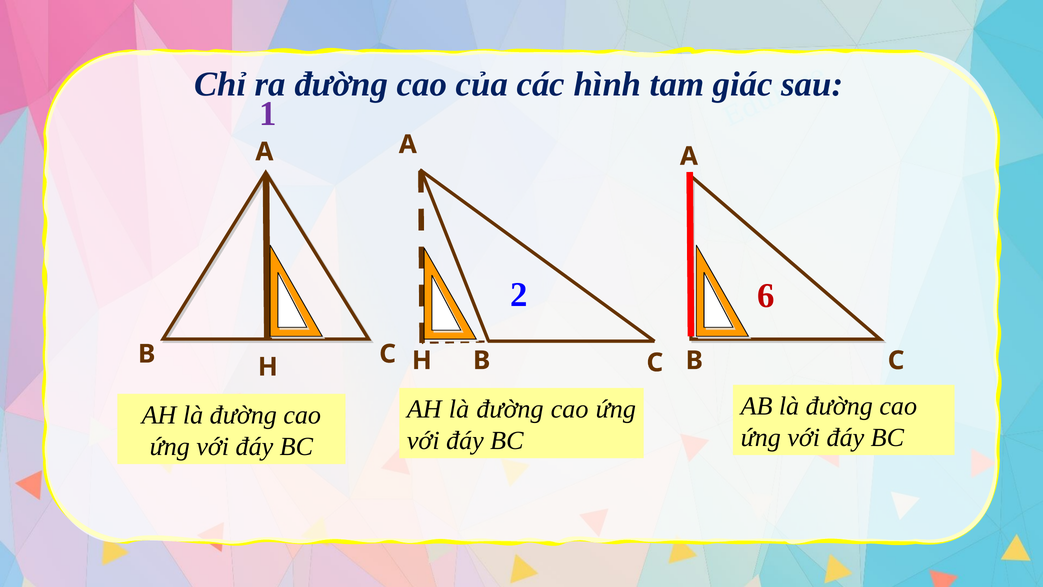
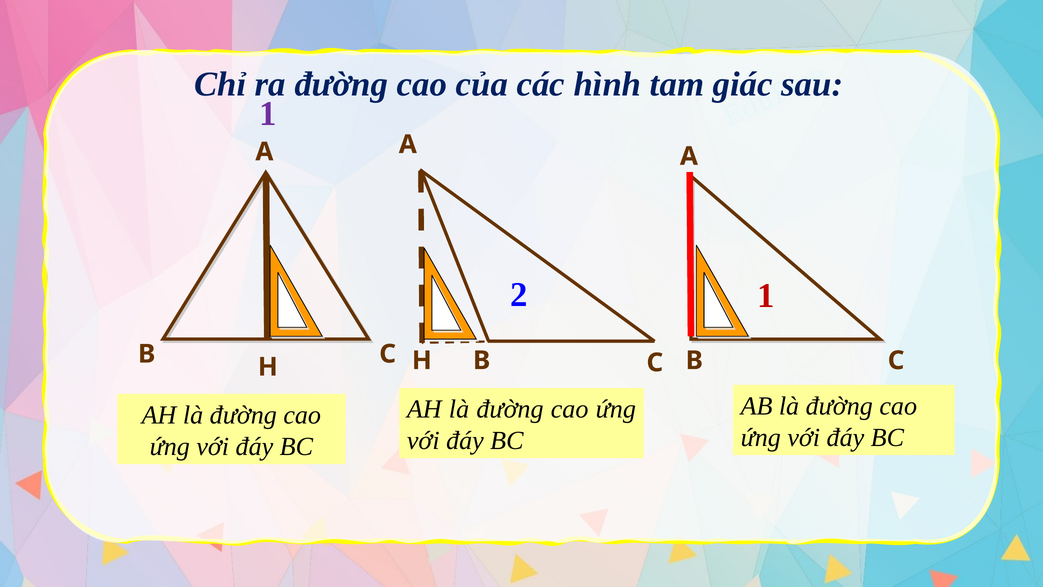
2 6: 6 -> 1
